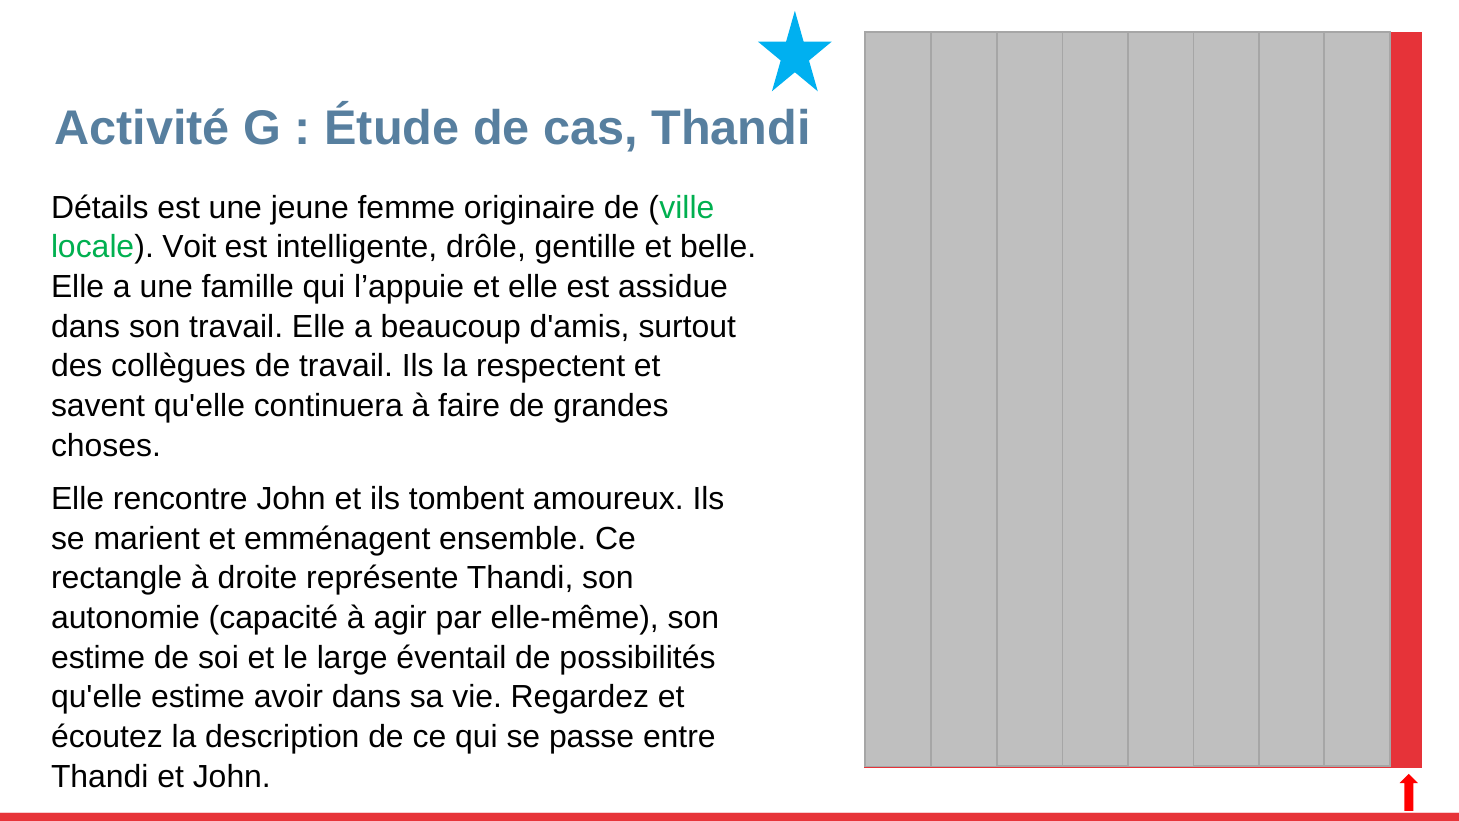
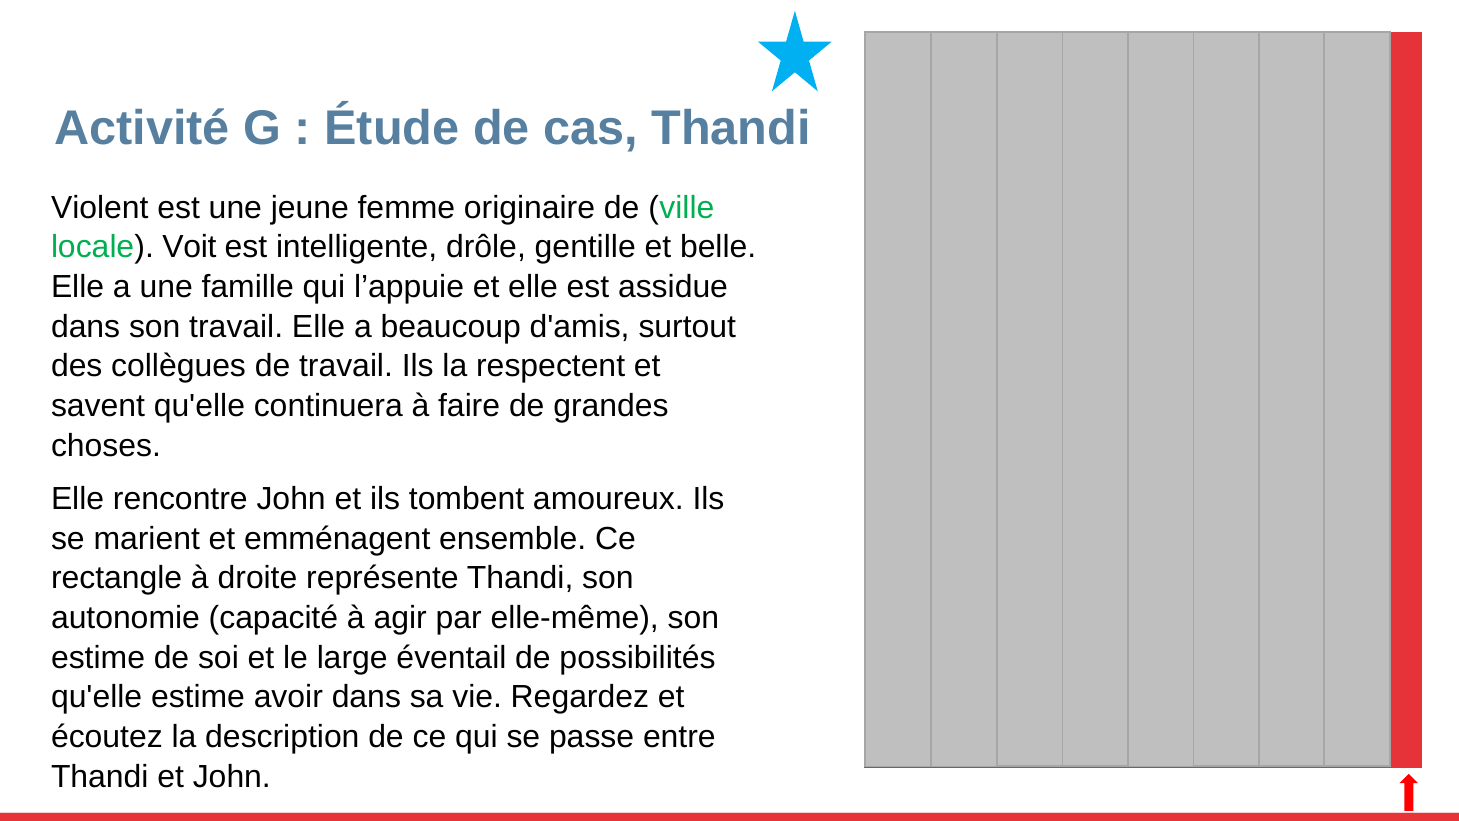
Détails: Détails -> Violent
